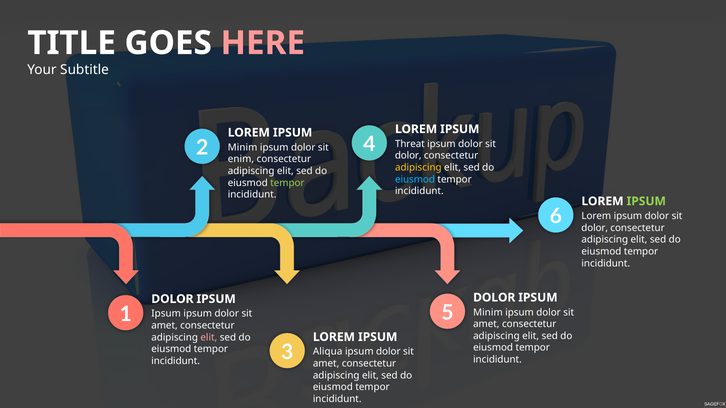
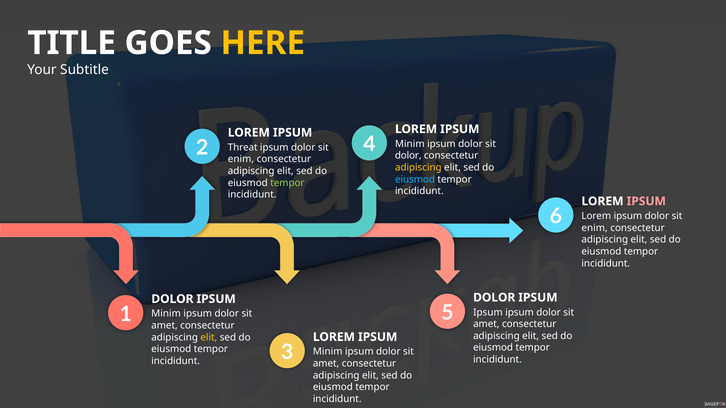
HERE colour: pink -> yellow
Threat at (410, 144): Threat -> Minim
Minim at (243, 148): Minim -> Threat
IPSUM at (646, 201) colour: light green -> pink
dolor at (595, 228): dolor -> enim
Minim at (488, 313): Minim -> Ipsum
Ipsum at (166, 314): Ipsum -> Minim
elit at (209, 338) colour: pink -> yellow
Aliqua at (328, 352): Aliqua -> Minim
